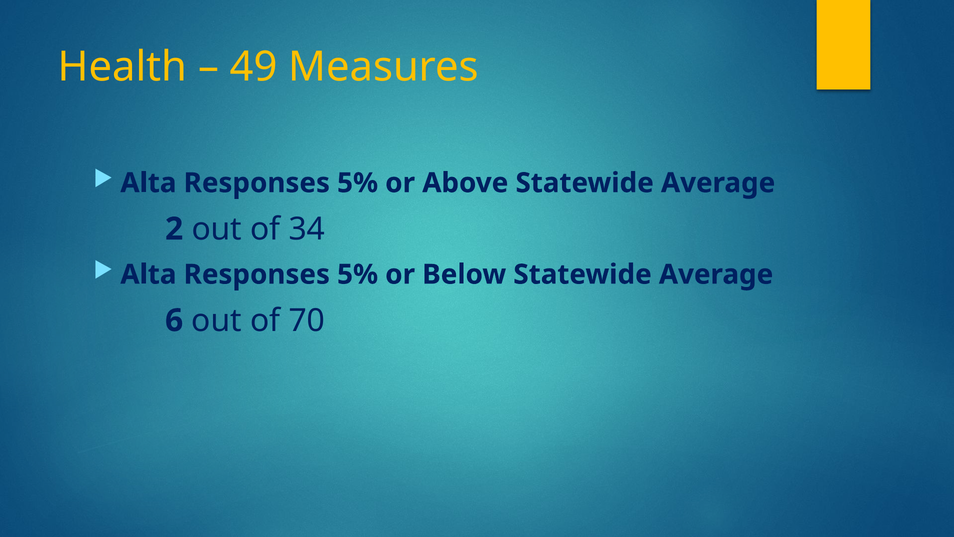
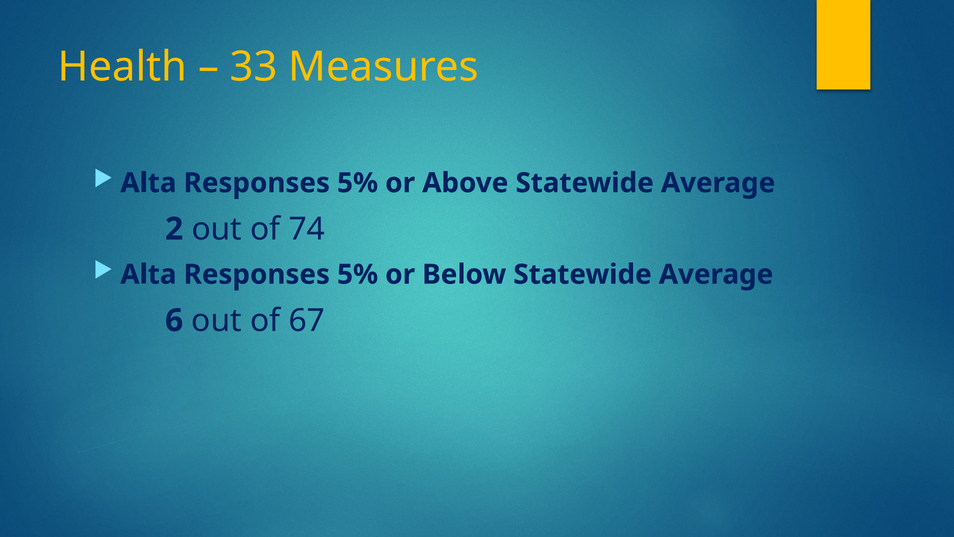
49: 49 -> 33
34: 34 -> 74
70: 70 -> 67
